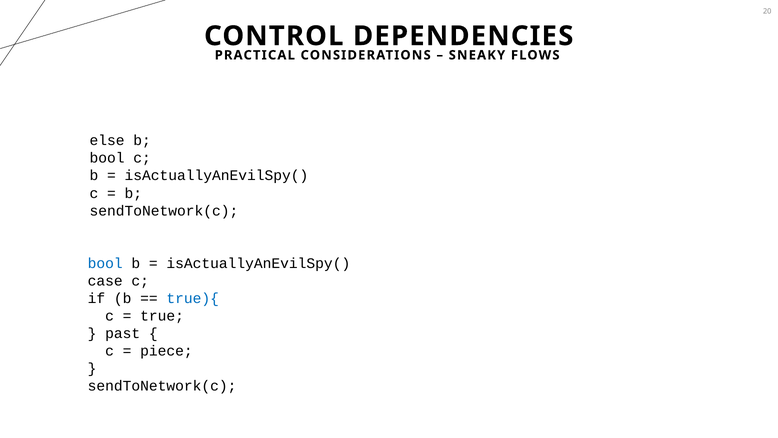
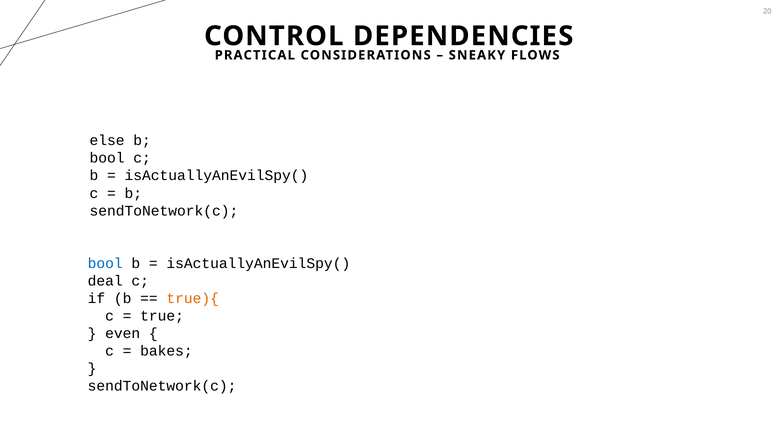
case: case -> deal
true){ colour: blue -> orange
past: past -> even
piece: piece -> bakes
